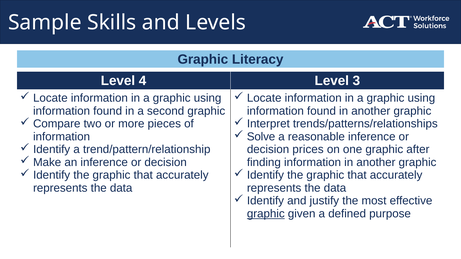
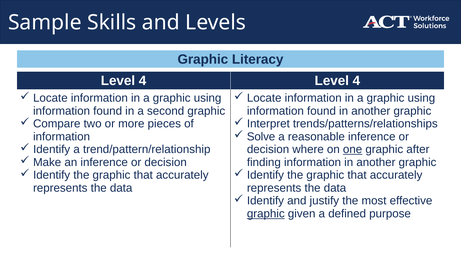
4 Level 3: 3 -> 4
prices: prices -> where
one underline: none -> present
